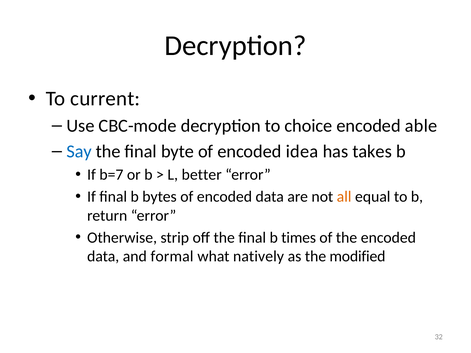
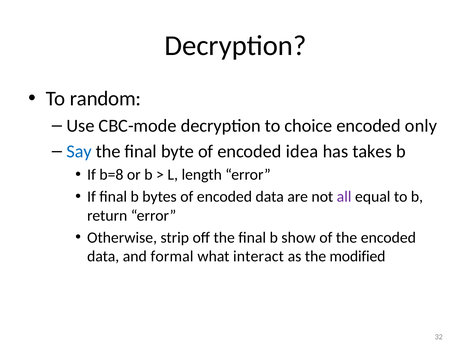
current: current -> random
able: able -> only
b=7: b=7 -> b=8
better: better -> length
all colour: orange -> purple
times: times -> show
natively: natively -> interact
